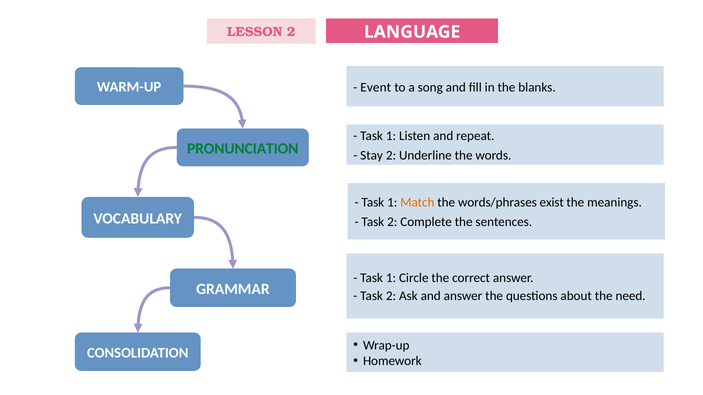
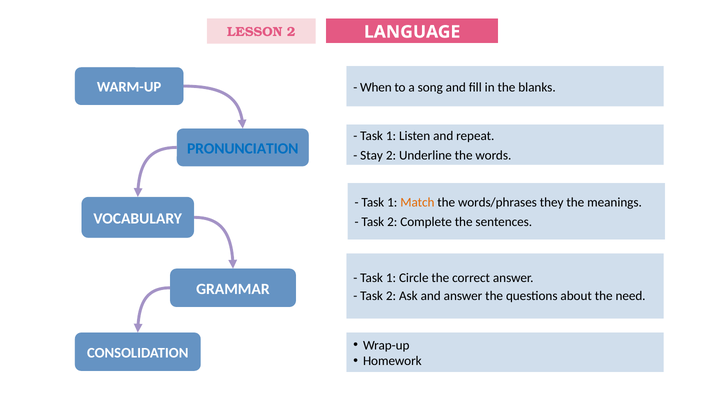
Event: Event -> When
PRONUNCIATION colour: green -> blue
exist: exist -> they
